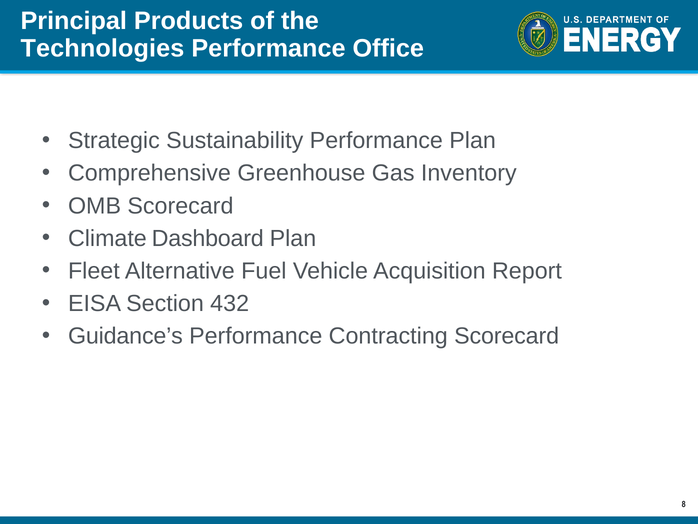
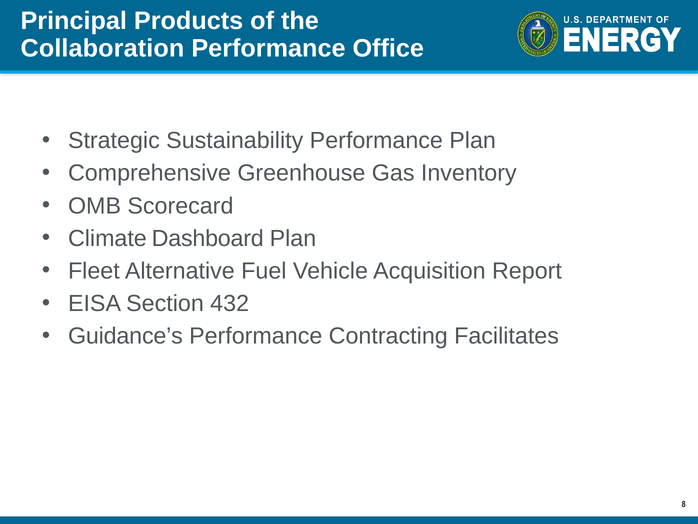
Technologies: Technologies -> Collaboration
Contracting Scorecard: Scorecard -> Facilitates
